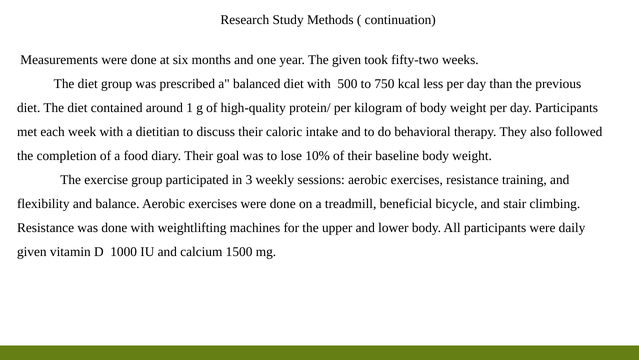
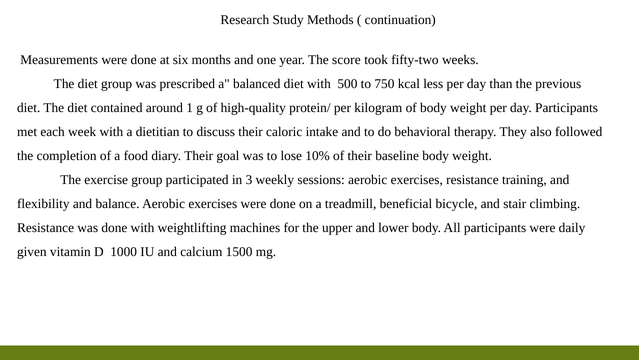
The given: given -> score
